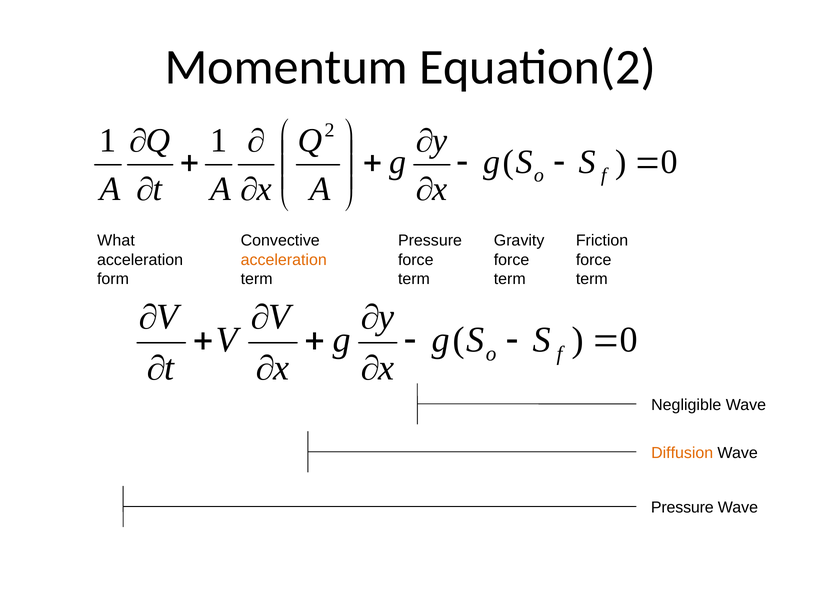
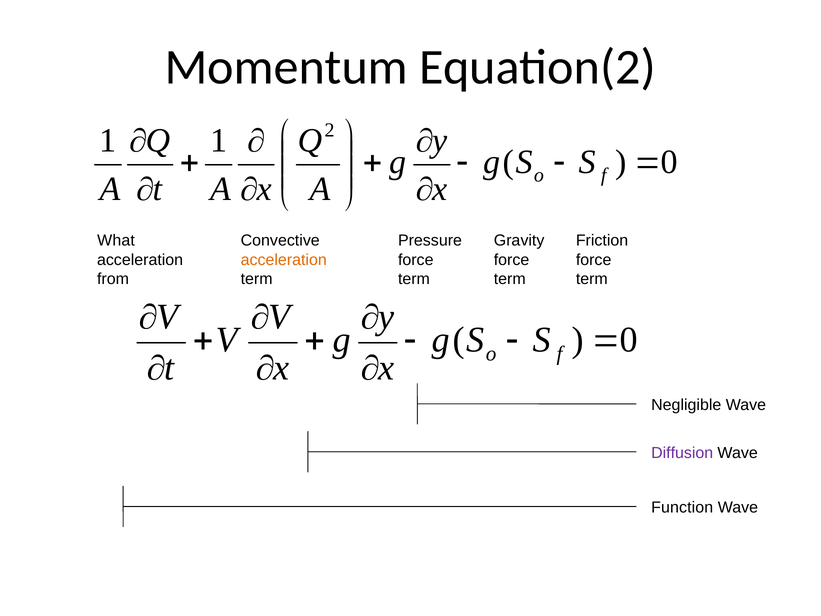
form: form -> from
Diffusion colour: orange -> purple
Pressure at (682, 507): Pressure -> Function
